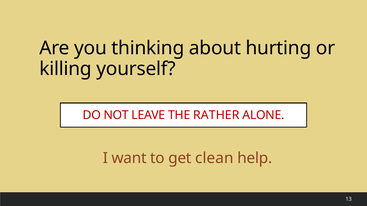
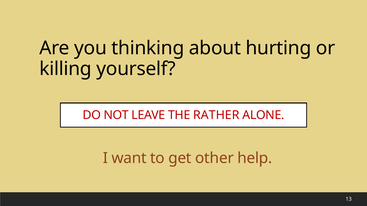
clean: clean -> other
